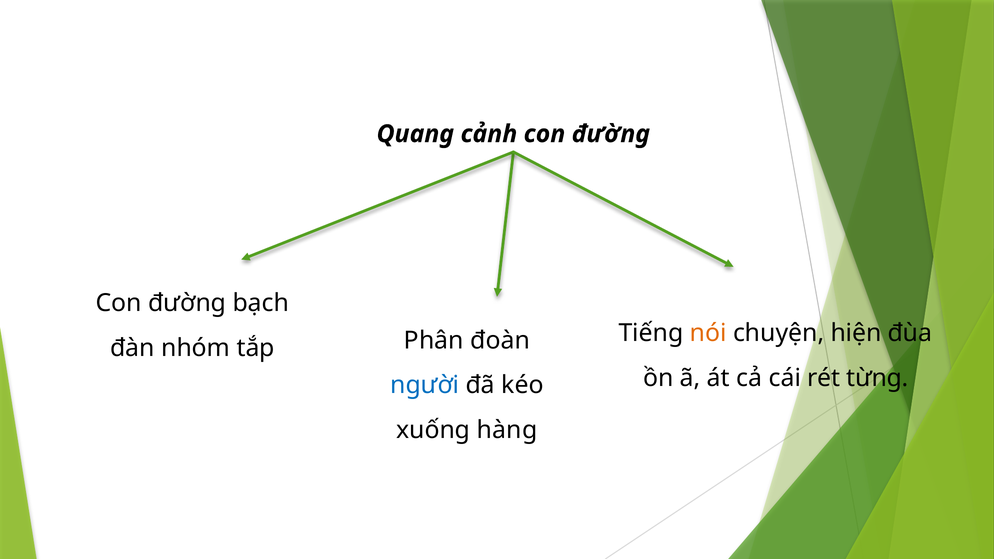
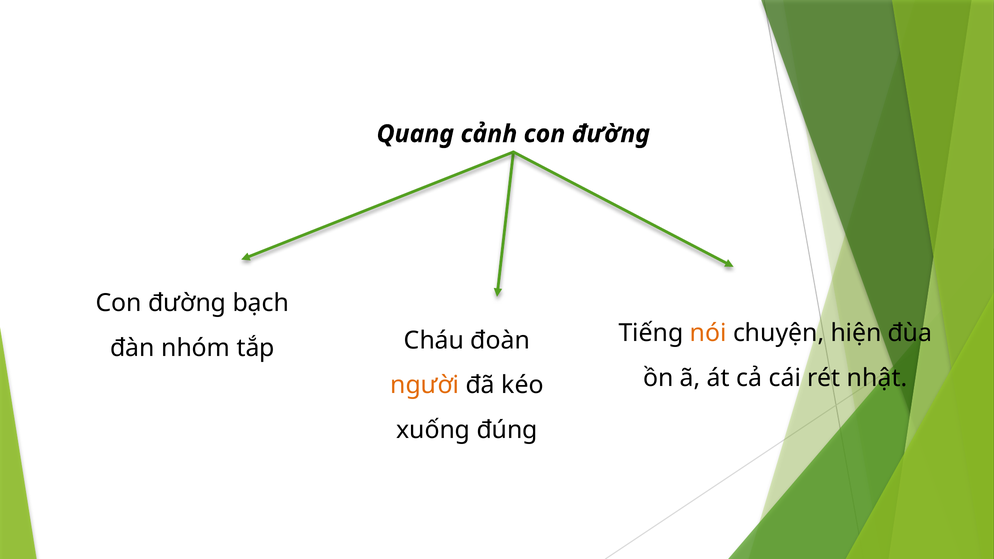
Phân: Phân -> Cháu
từng: từng -> nhật
người colour: blue -> orange
hàng: hàng -> đúng
